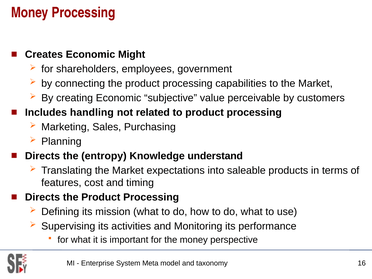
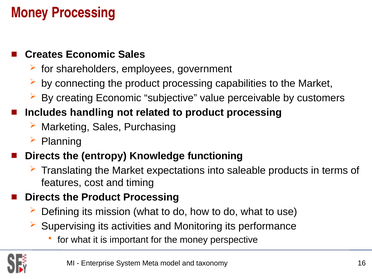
Economic Might: Might -> Sales
understand: understand -> functioning
